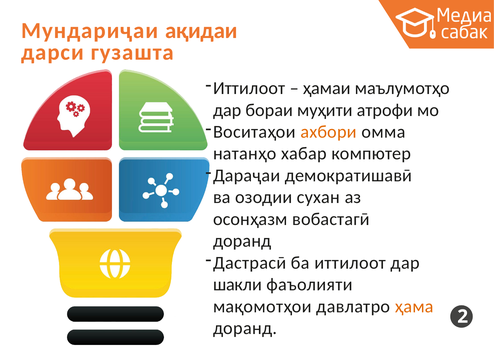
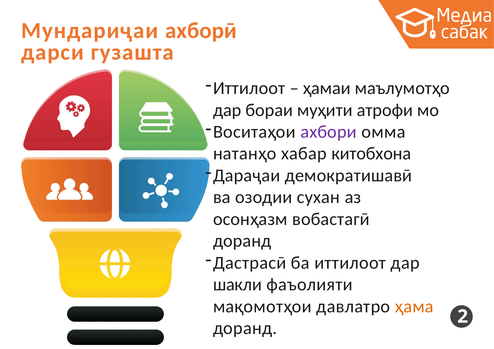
ақидаи: ақидаи -> ахборӣ
ахбори colour: orange -> purple
компютер: компютер -> китобхона
